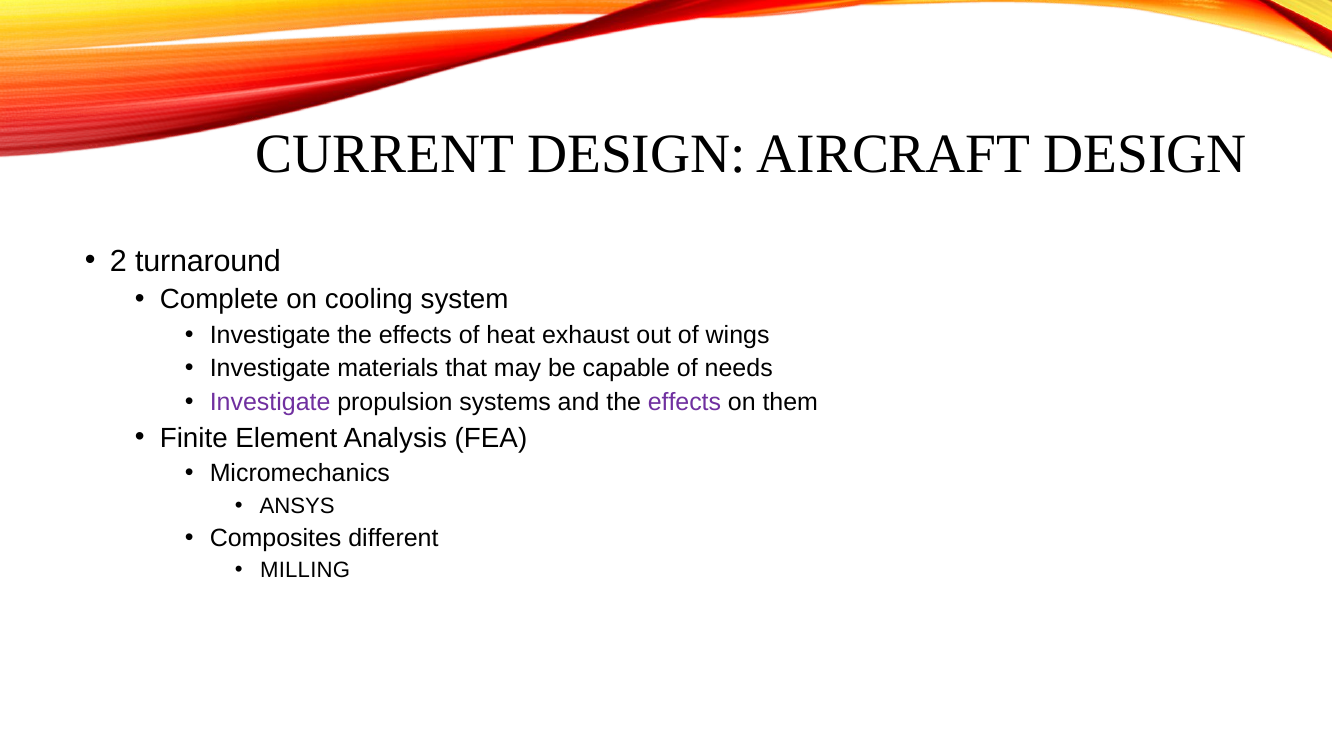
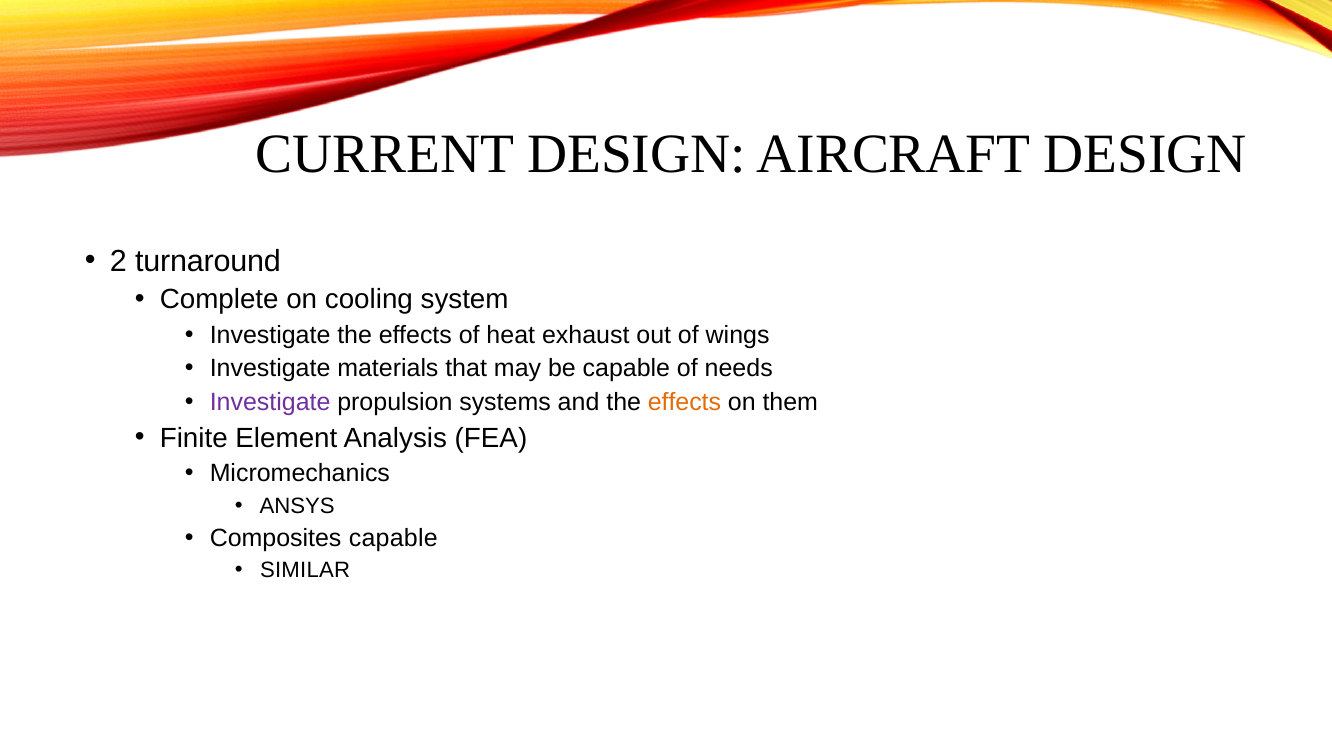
effects at (684, 403) colour: purple -> orange
Composites different: different -> capable
MILLING: MILLING -> SIMILAR
